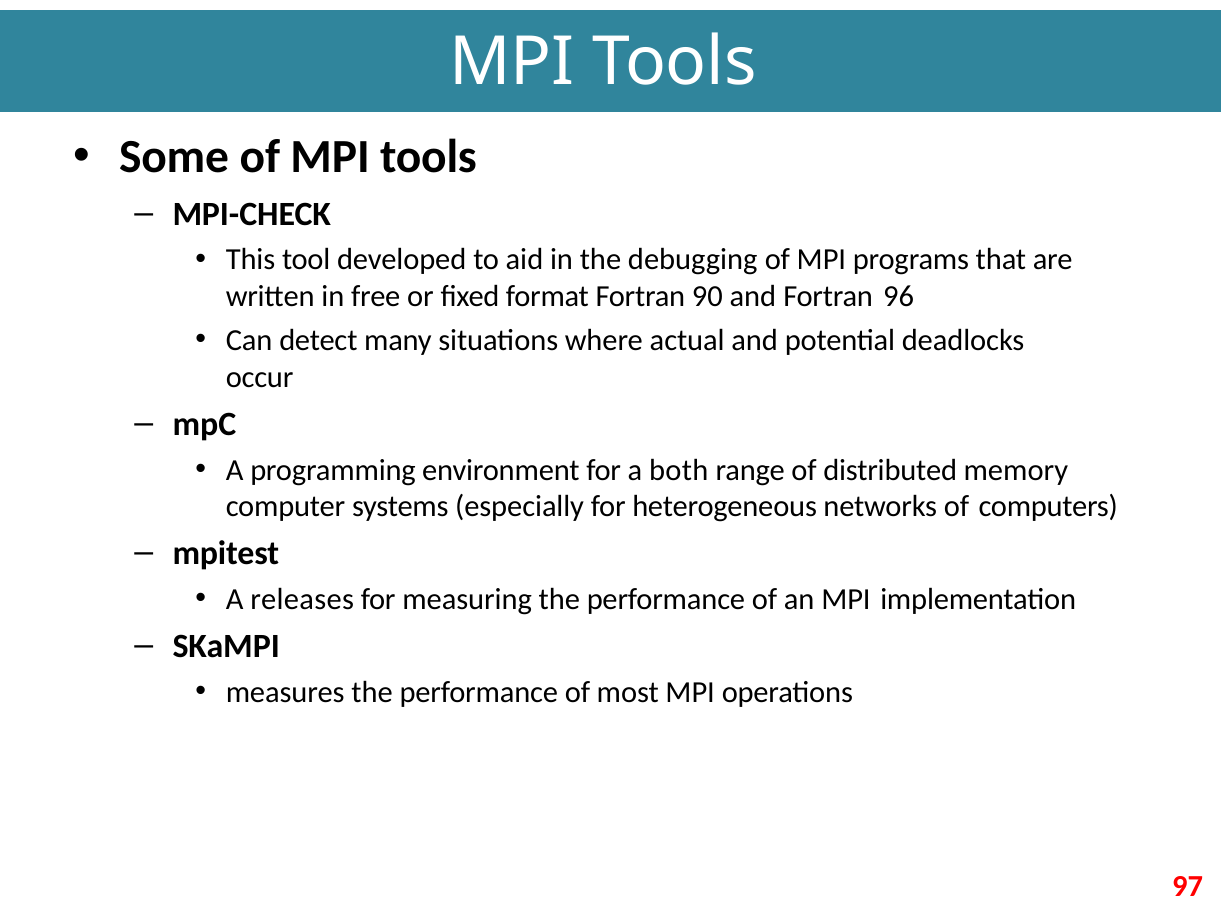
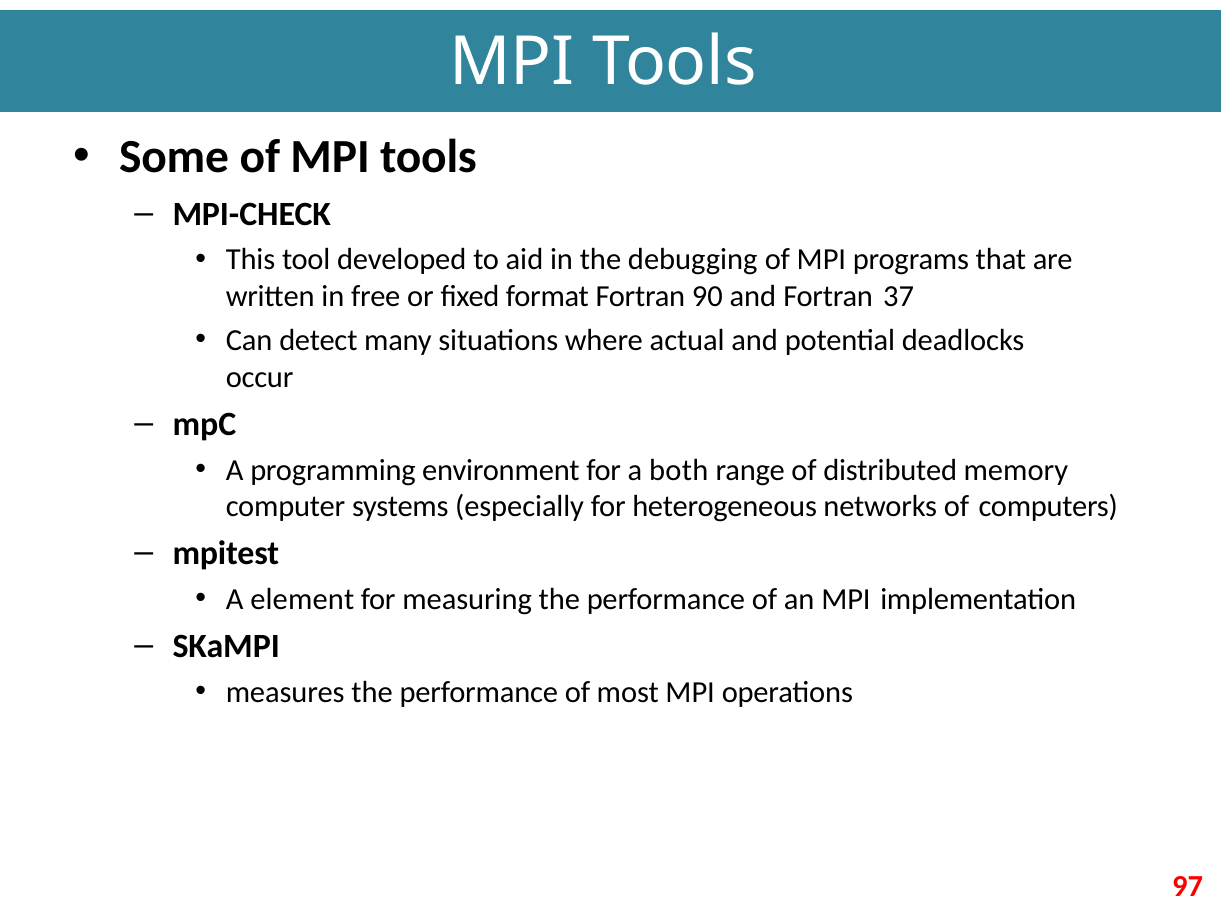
96: 96 -> 37
releases: releases -> element
